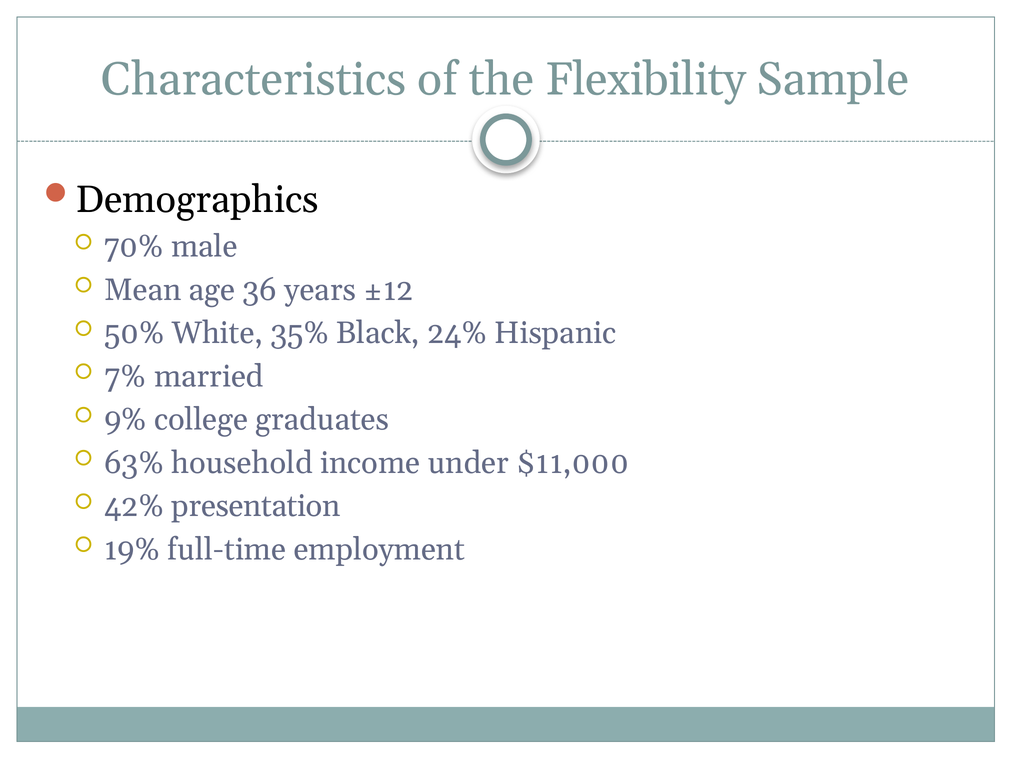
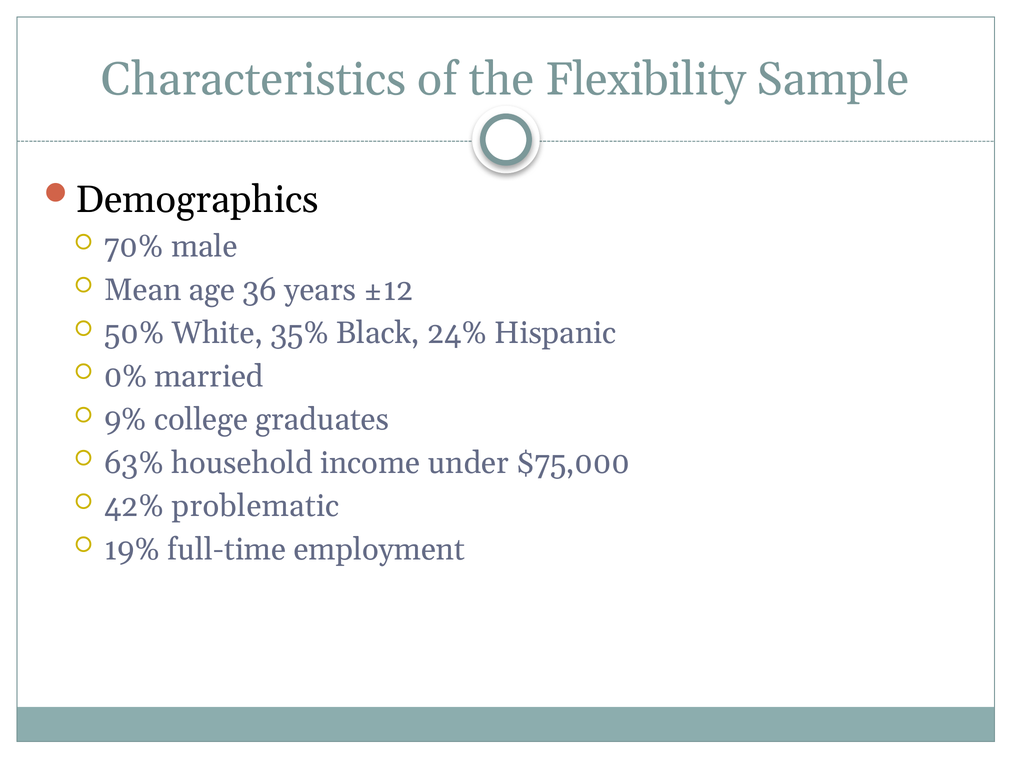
7%: 7% -> 0%
$11,000: $11,000 -> $75,000
presentation: presentation -> problematic
